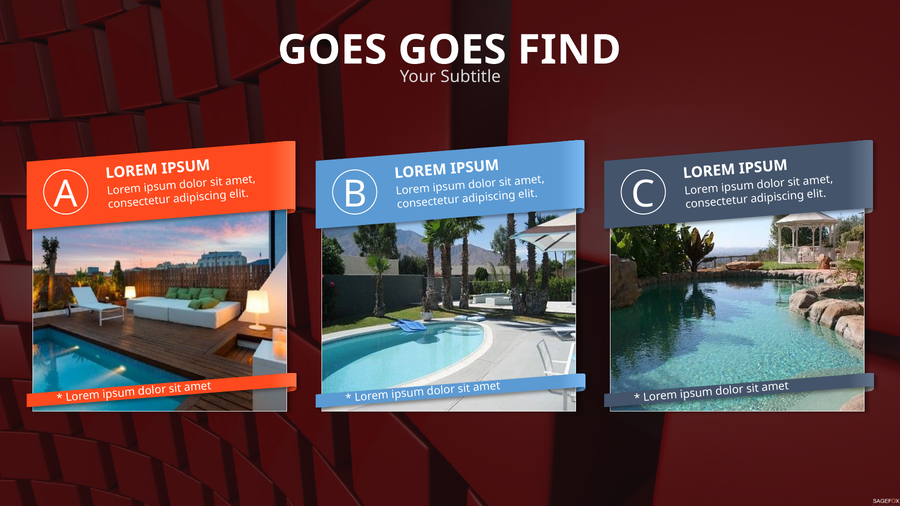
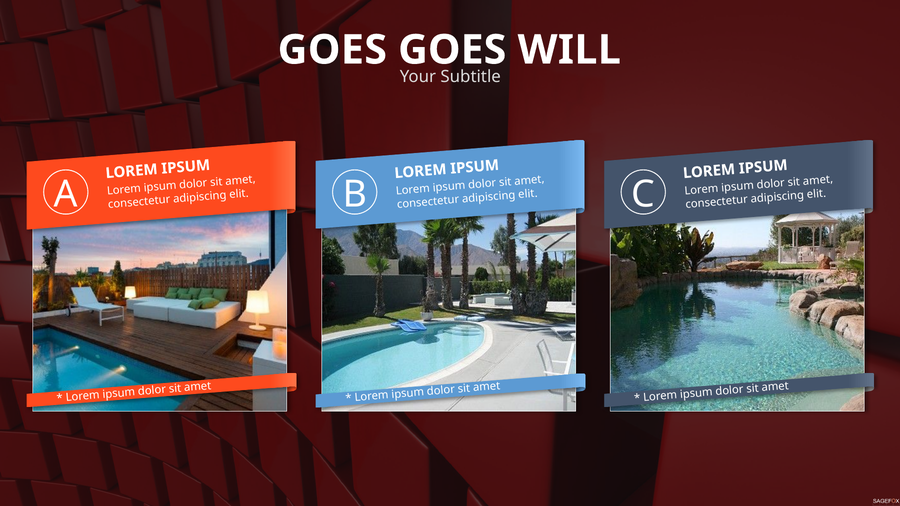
FIND: FIND -> WILL
